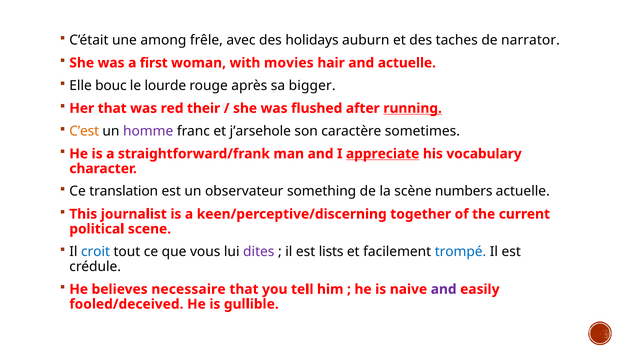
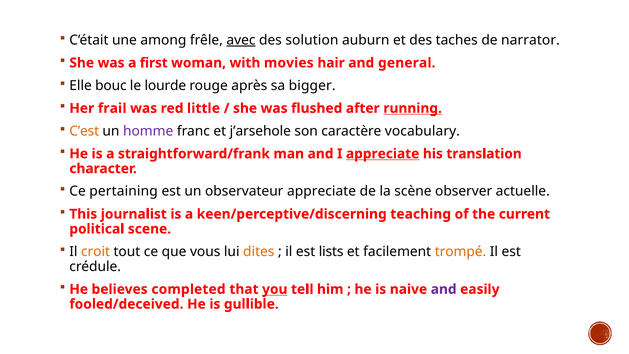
avec underline: none -> present
holidays: holidays -> solution
and actuelle: actuelle -> general
Her that: that -> frail
their: their -> little
sometimes: sometimes -> vocabulary
vocabulary: vocabulary -> translation
translation: translation -> pertaining
observateur something: something -> appreciate
numbers: numbers -> observer
together: together -> teaching
croit colour: blue -> orange
dites colour: purple -> orange
trompé colour: blue -> orange
necessaire: necessaire -> completed
you underline: none -> present
